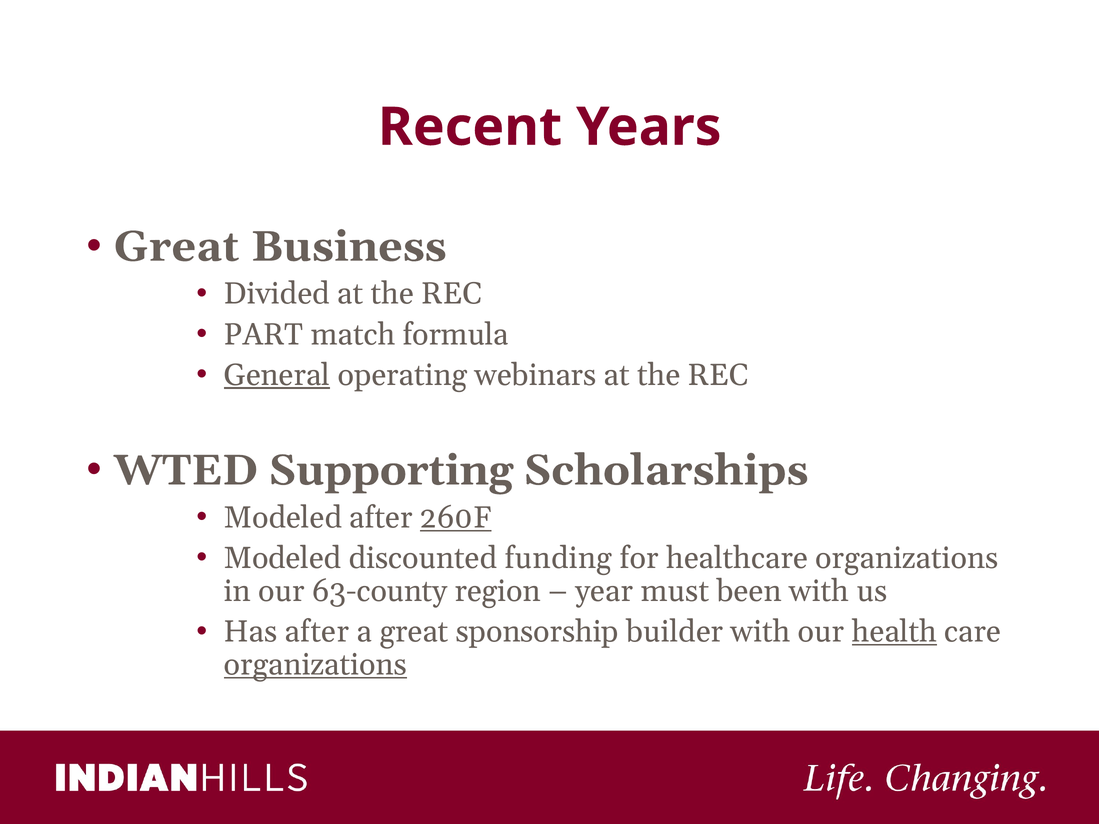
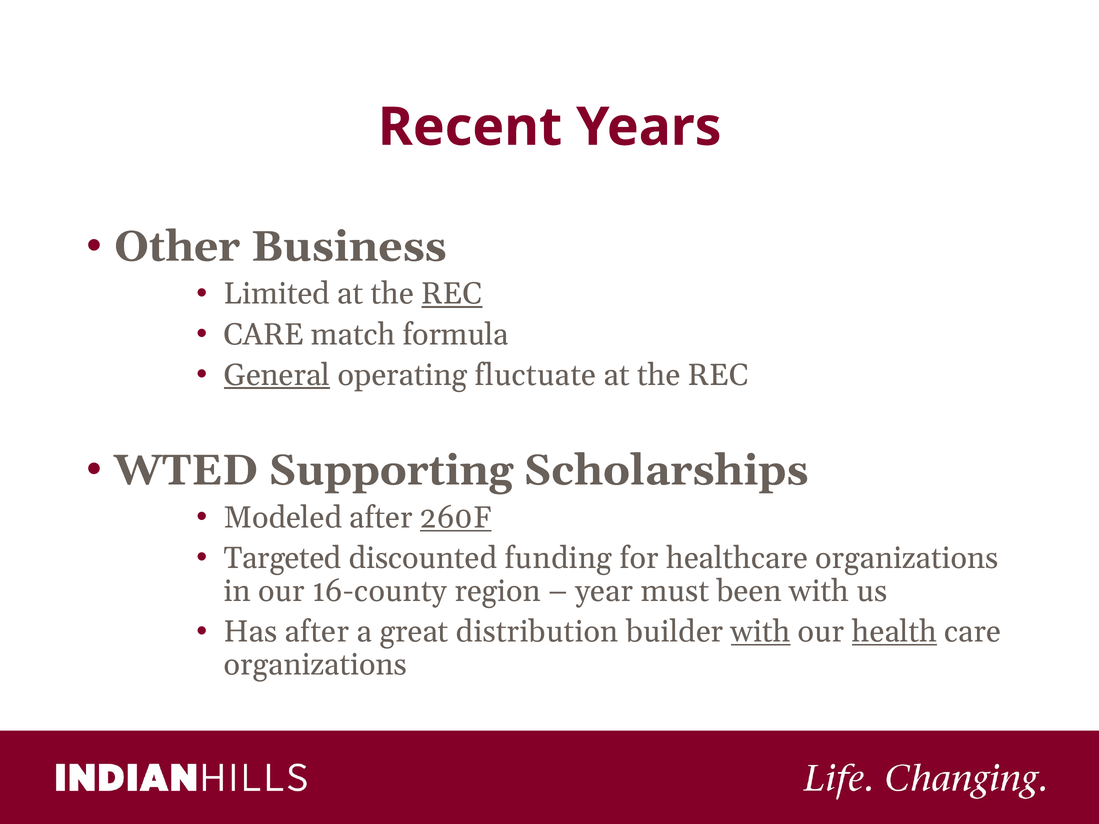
Great at (177, 247): Great -> Other
Divided: Divided -> Limited
REC at (452, 294) underline: none -> present
PART at (264, 335): PART -> CARE
webinars: webinars -> fluctuate
Modeled at (283, 558): Modeled -> Targeted
63-county: 63-county -> 16-county
sponsorship: sponsorship -> distribution
with at (761, 632) underline: none -> present
organizations at (315, 665) underline: present -> none
